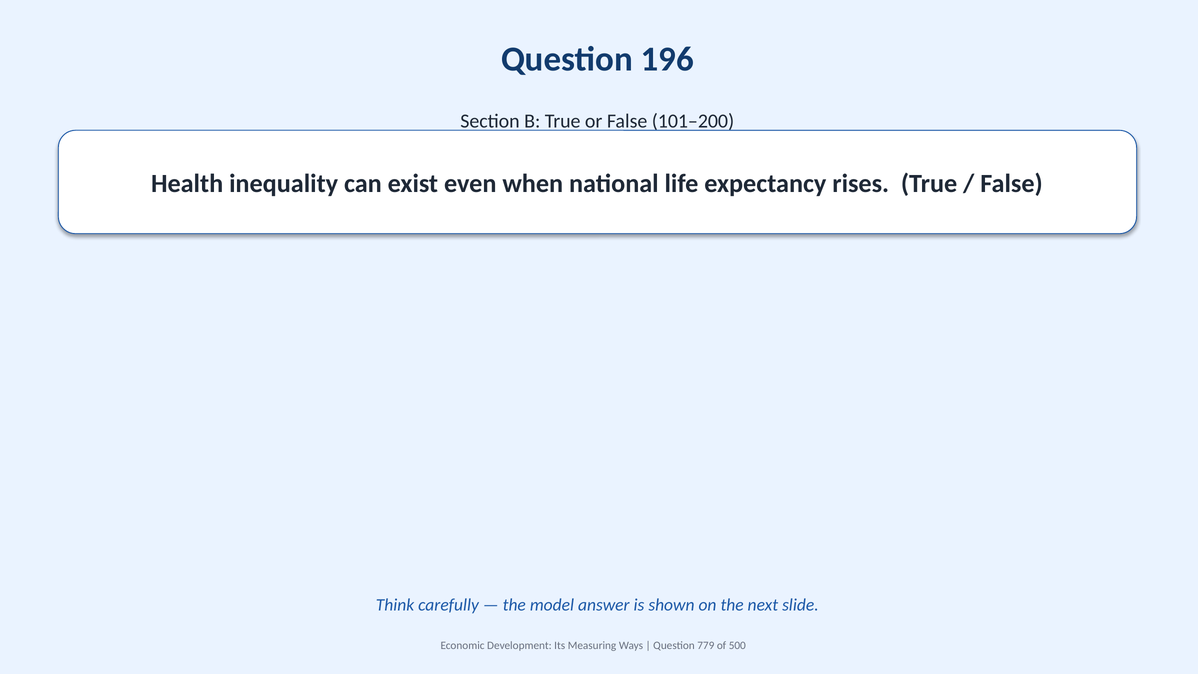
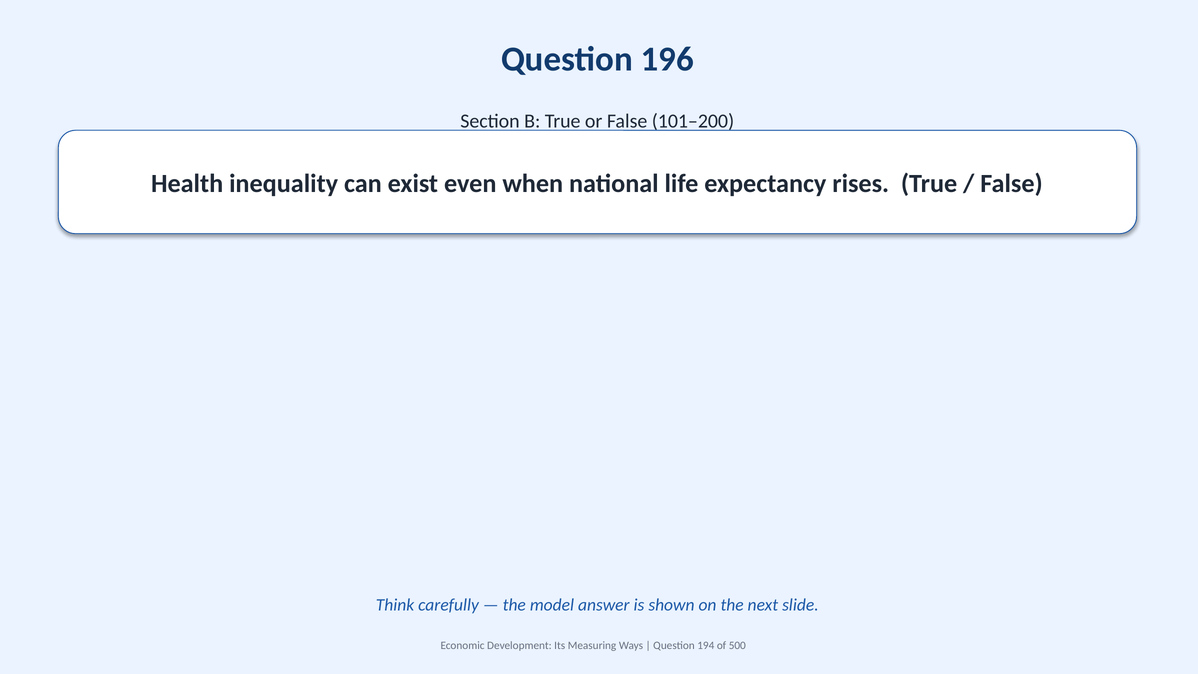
779: 779 -> 194
